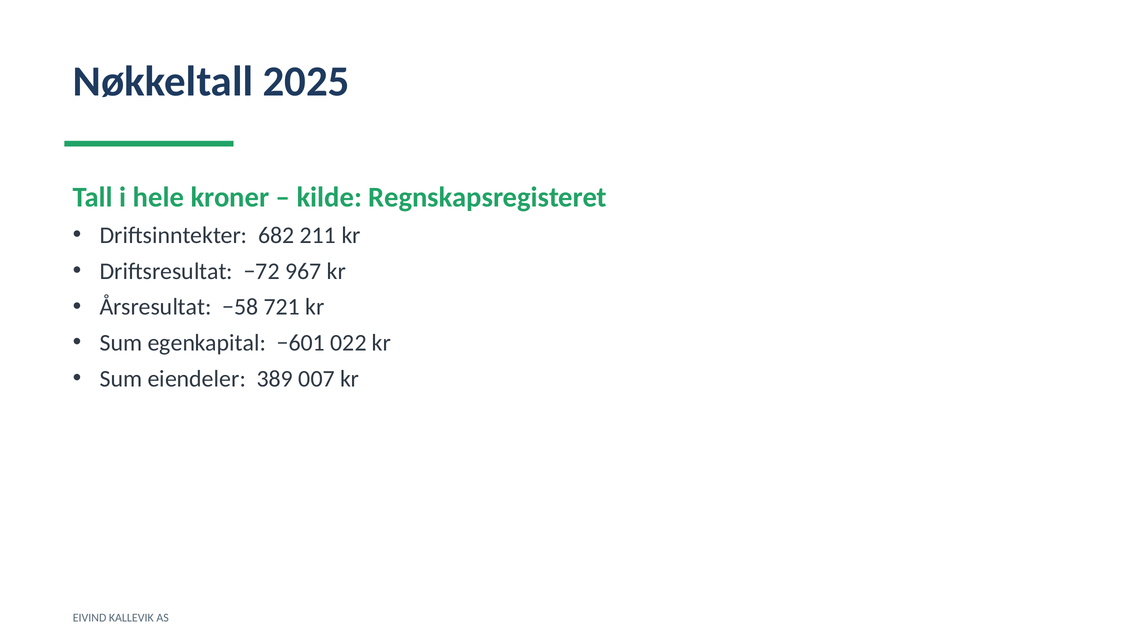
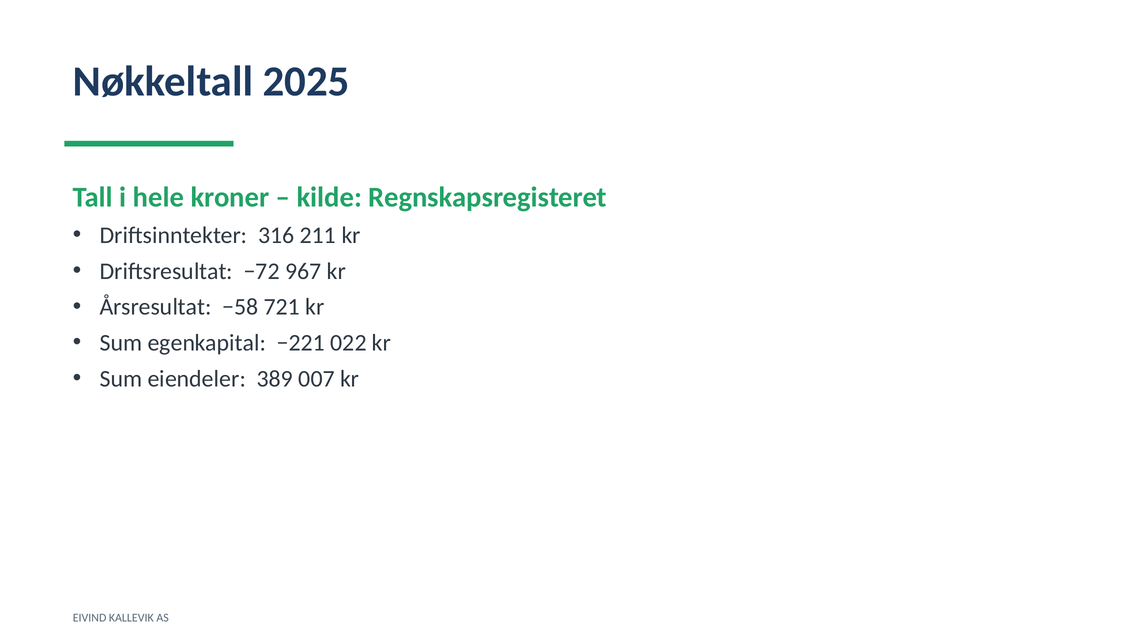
682: 682 -> 316
−601: −601 -> −221
